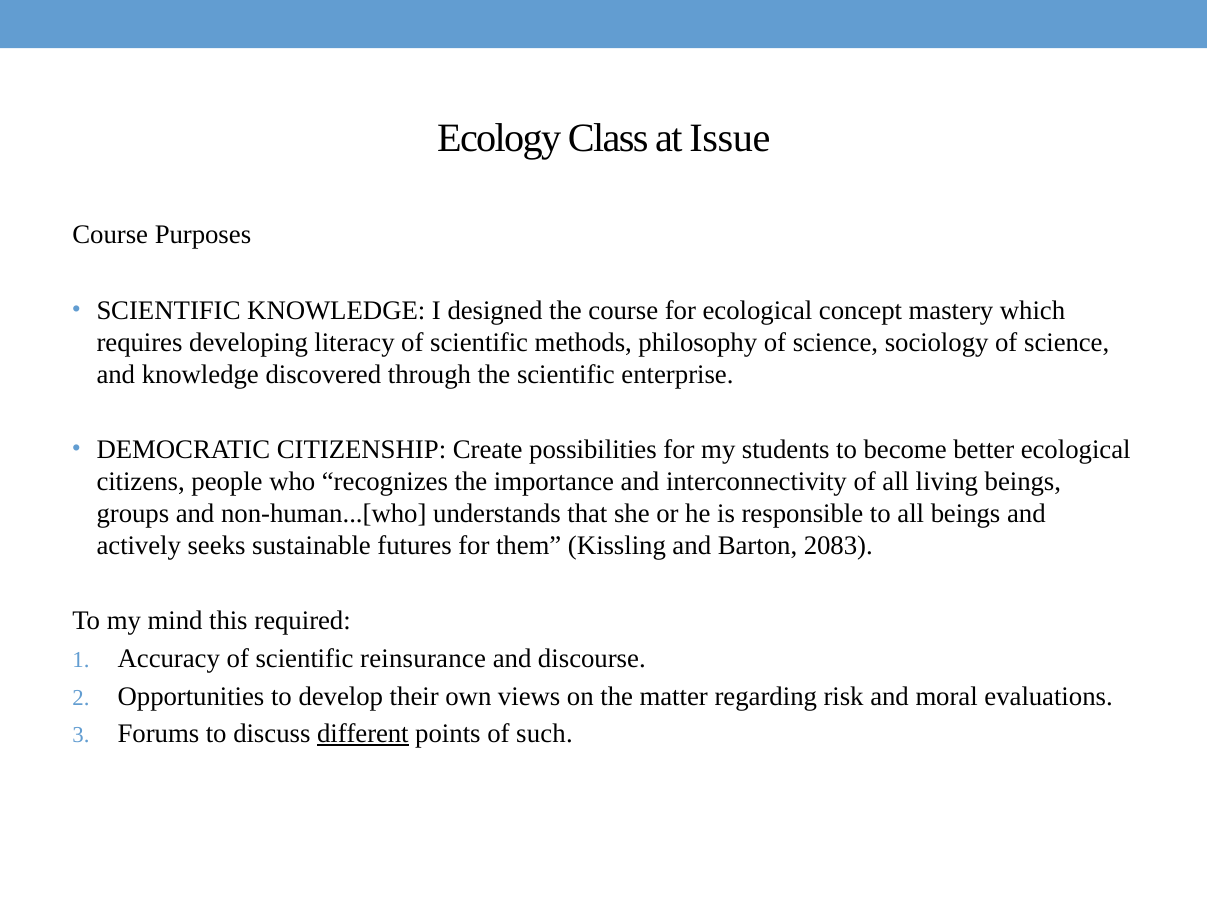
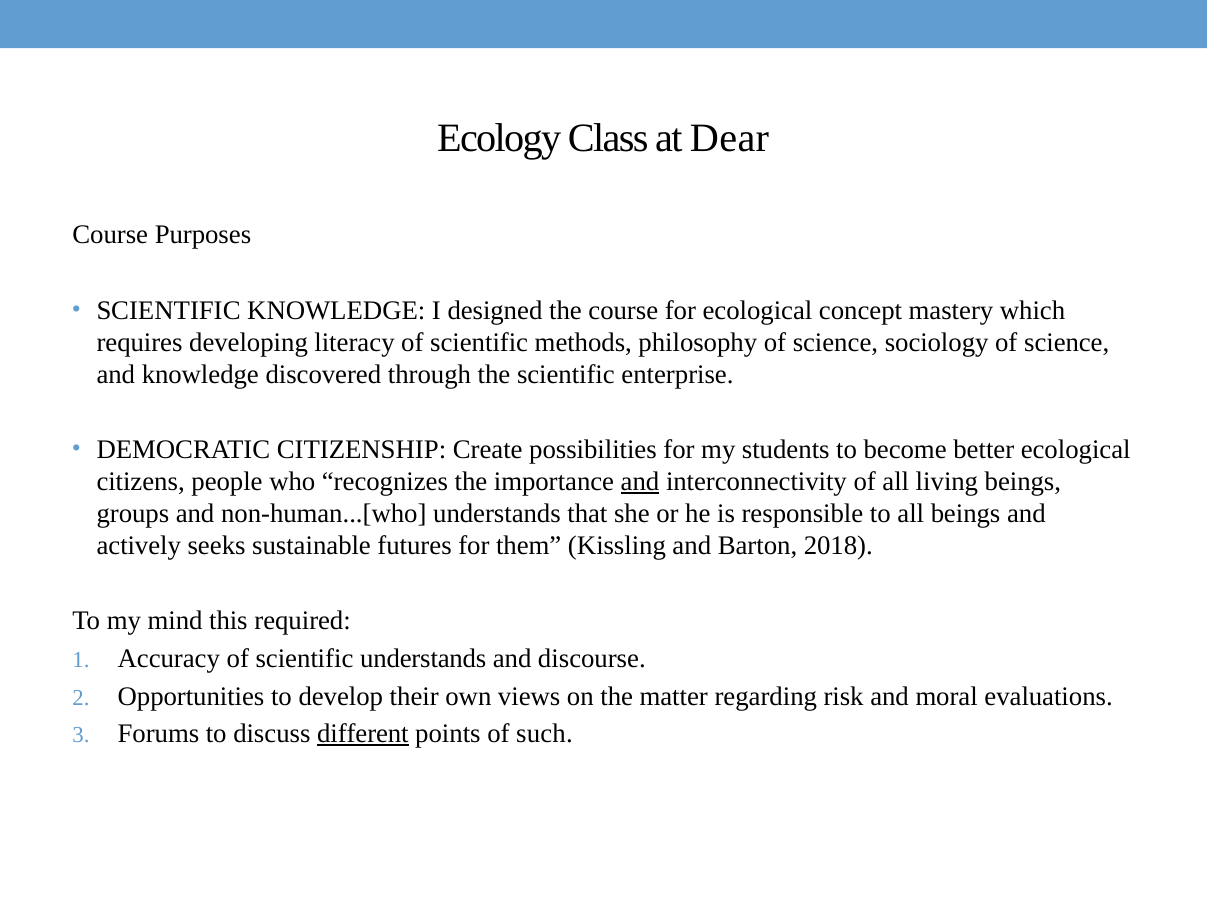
Issue: Issue -> Dear
and at (640, 482) underline: none -> present
2083: 2083 -> 2018
scientific reinsurance: reinsurance -> understands
